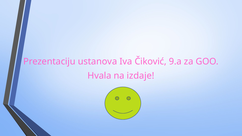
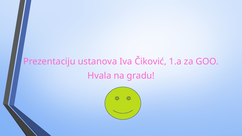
9.a: 9.a -> 1.a
izdaje: izdaje -> gradu
